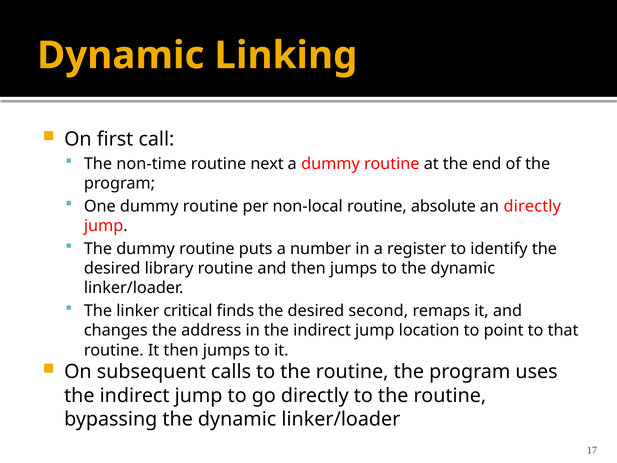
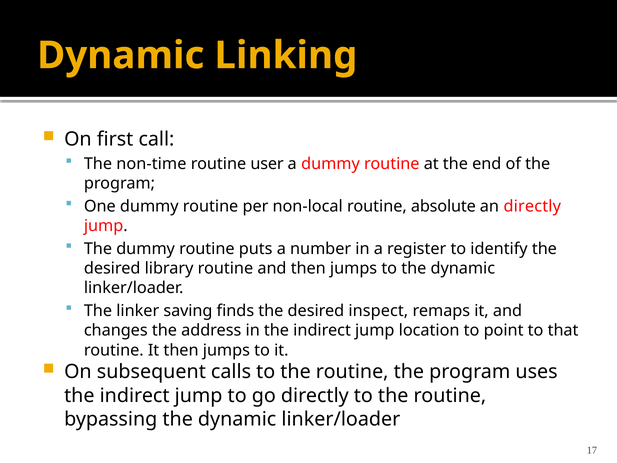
next: next -> user
critical: critical -> saving
second: second -> inspect
